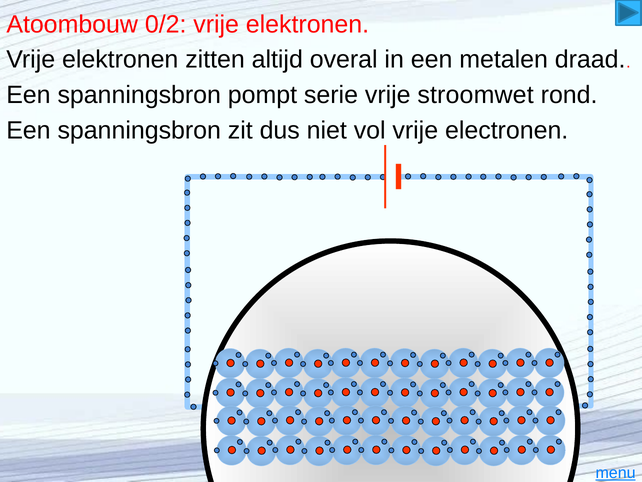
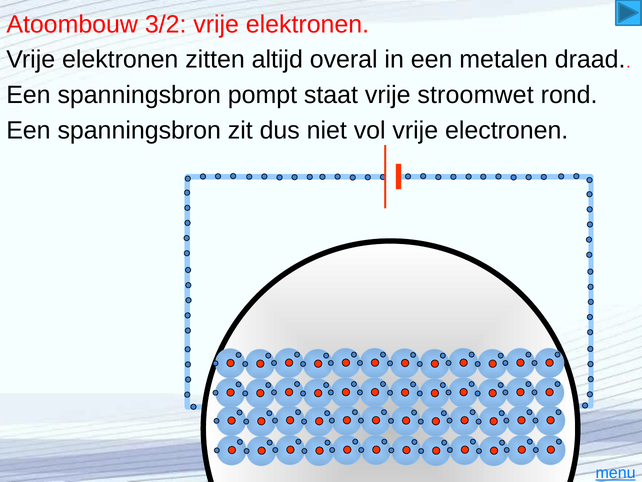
0/2: 0/2 -> 3/2
serie: serie -> staat
